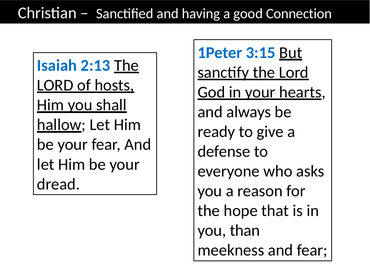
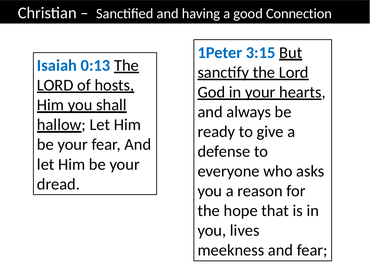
2:13: 2:13 -> 0:13
than: than -> lives
